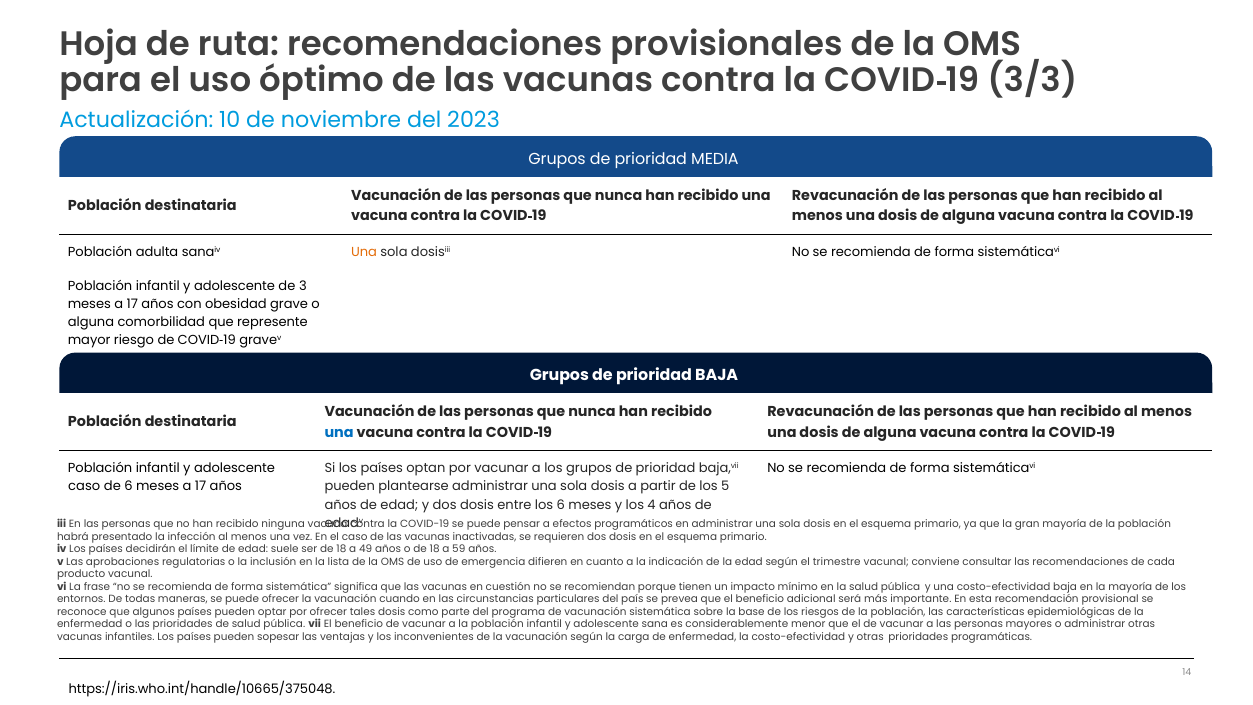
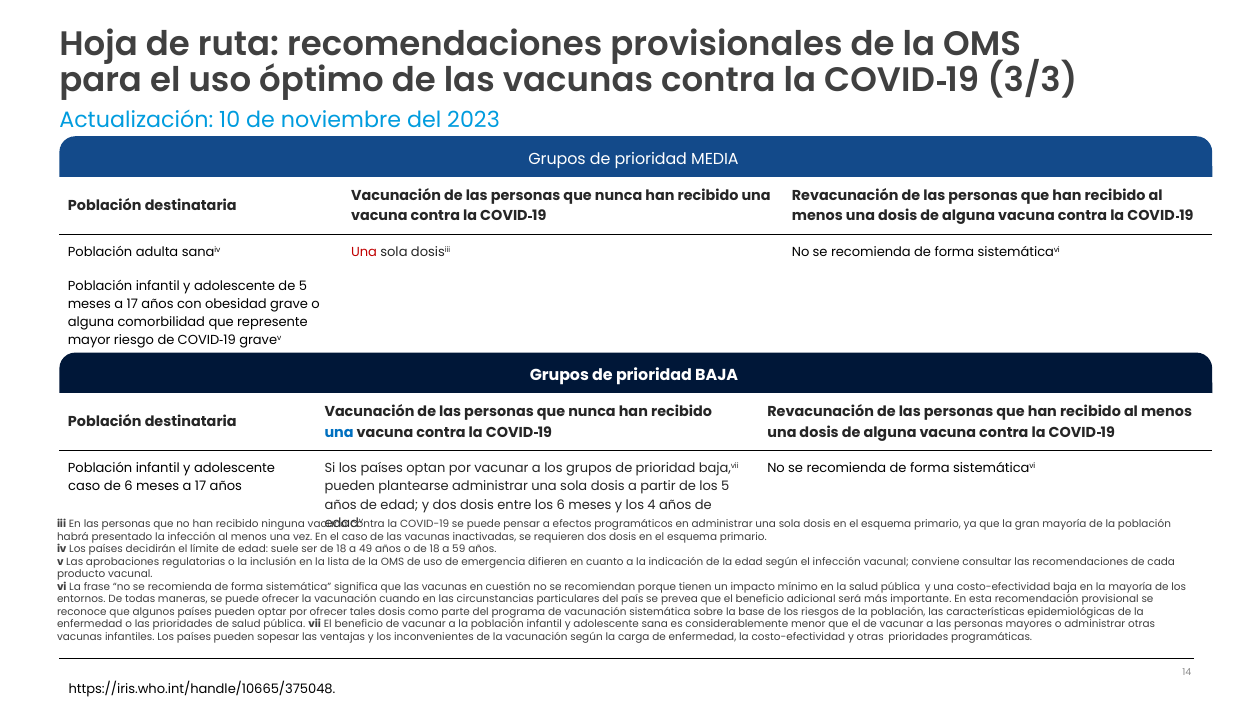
Una at (364, 252) colour: orange -> red
de 3: 3 -> 5
el trimestre: trimestre -> infección
